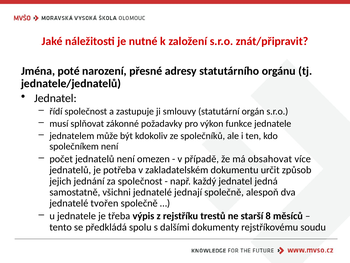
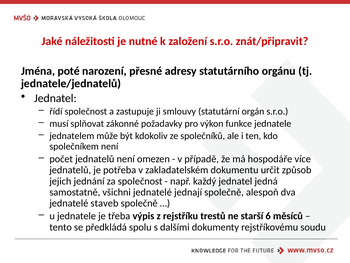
obsahovat: obsahovat -> hospodáře
tvořen: tvořen -> staveb
8: 8 -> 6
